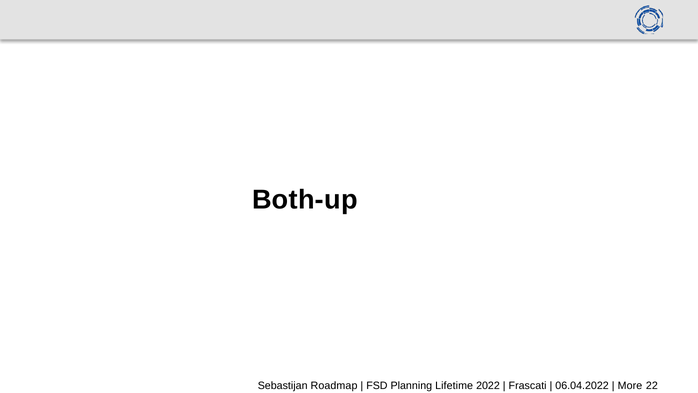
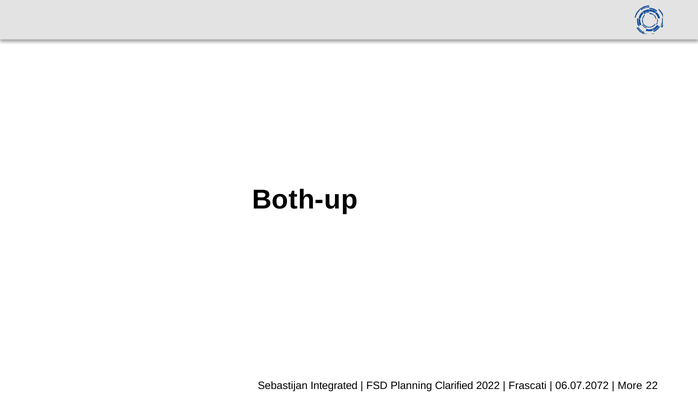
Roadmap: Roadmap -> Integrated
Lifetime: Lifetime -> Clarified
06.04.2022: 06.04.2022 -> 06.07.2072
